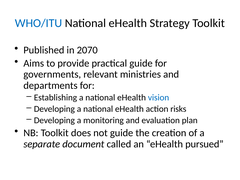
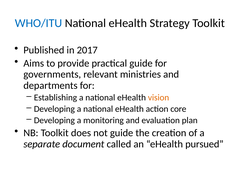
2070: 2070 -> 2017
vision colour: blue -> orange
risks: risks -> core
